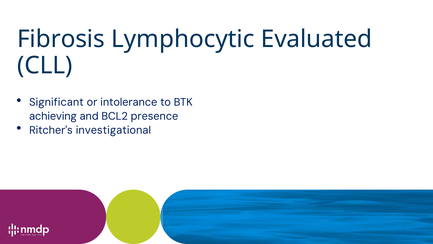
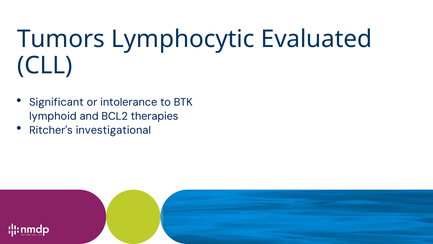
Fibrosis: Fibrosis -> Tumors
achieving: achieving -> lymphoid
presence: presence -> therapies
